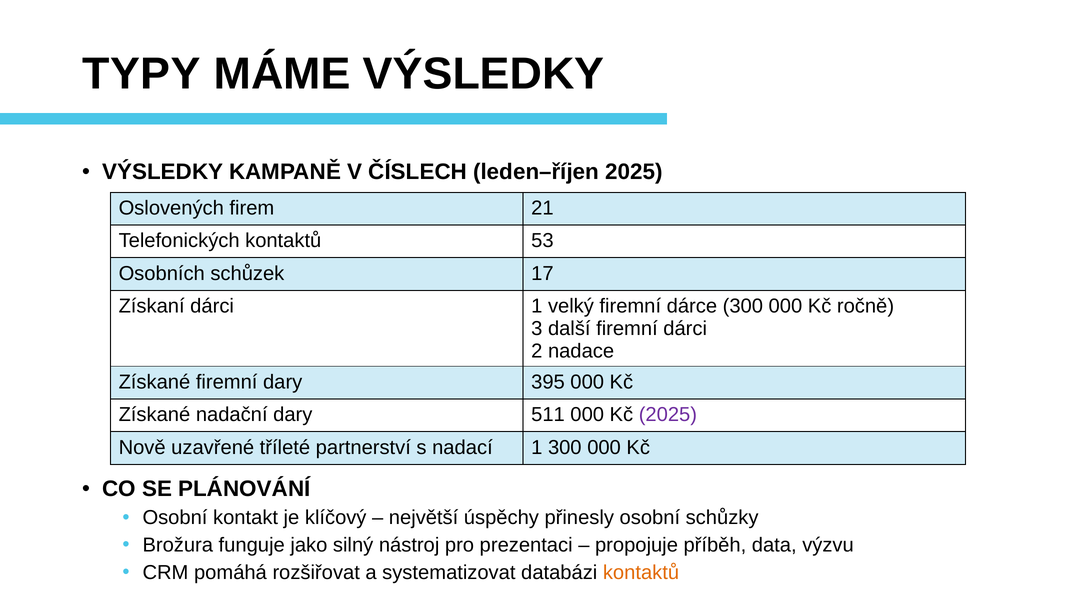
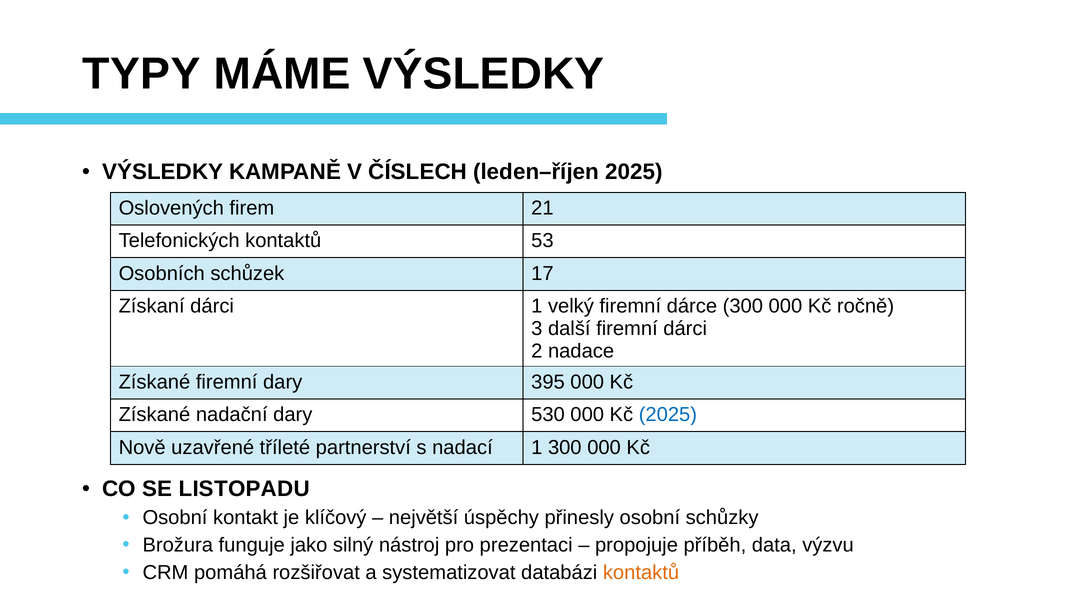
511: 511 -> 530
2025 at (668, 415) colour: purple -> blue
PLÁNOVÁNÍ: PLÁNOVÁNÍ -> LISTOPADU
